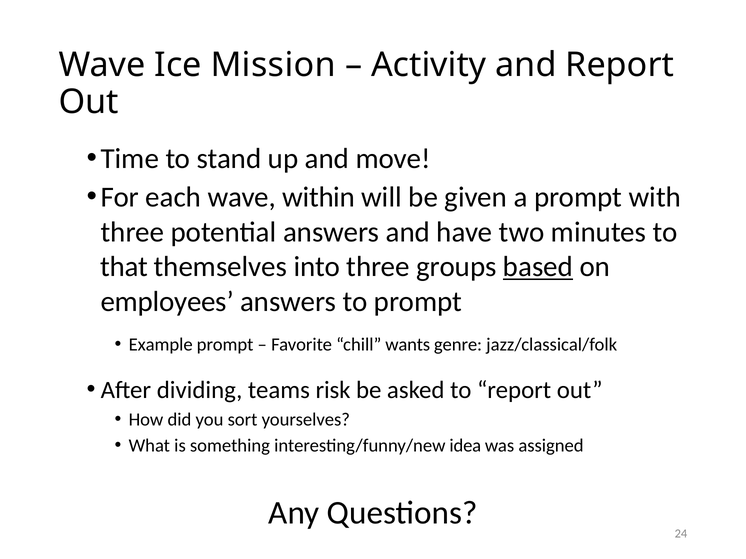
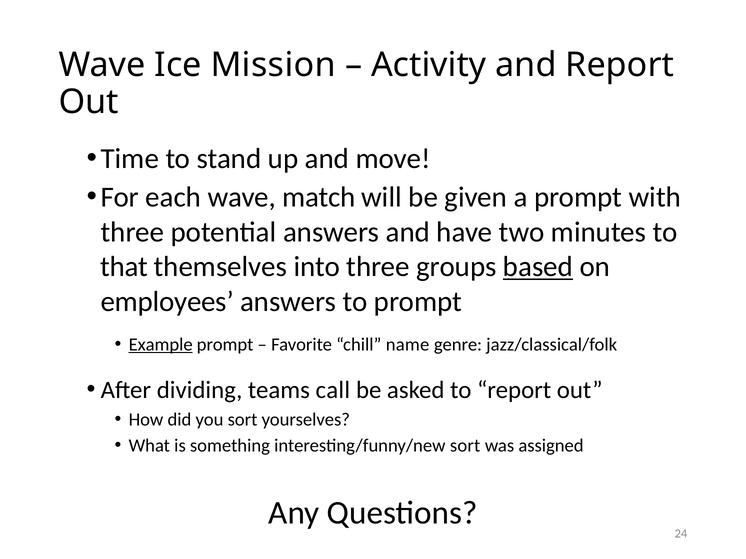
within: within -> match
Example underline: none -> present
wants: wants -> name
risk: risk -> call
interesting/funny/new idea: idea -> sort
